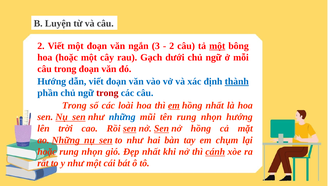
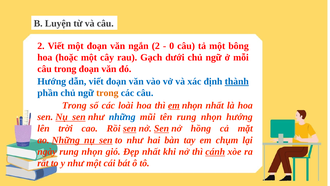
ngắn 3: 3 -> 2
2 at (172, 46): 2 -> 0
một at (217, 46) underline: present -> none
trong at (107, 93) colour: red -> orange
em hồng: hồng -> nhọn
hoặc at (47, 151): hoặc -> ngày
